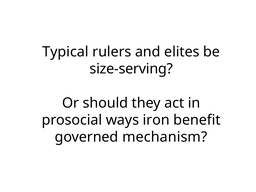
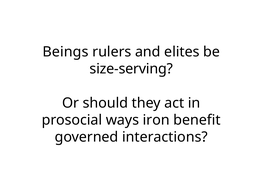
Typical: Typical -> Beings
mechanism: mechanism -> interactions
